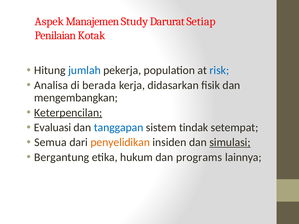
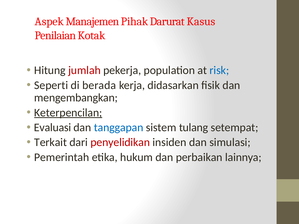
Study: Study -> Pihak
Setiap: Setiap -> Kasus
jumlah colour: blue -> red
Analisa: Analisa -> Seperti
tindak: tindak -> tulang
Semua: Semua -> Terkait
penyelidikan colour: orange -> red
simulasi underline: present -> none
Bergantung: Bergantung -> Pemerintah
programs: programs -> perbaikan
